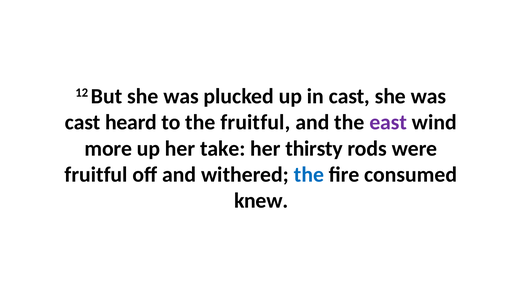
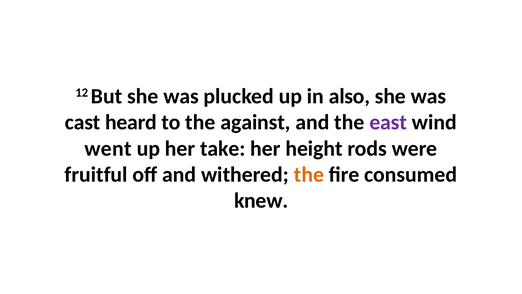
in cast: cast -> also
the fruitful: fruitful -> against
more: more -> went
thirsty: thirsty -> height
the at (309, 174) colour: blue -> orange
